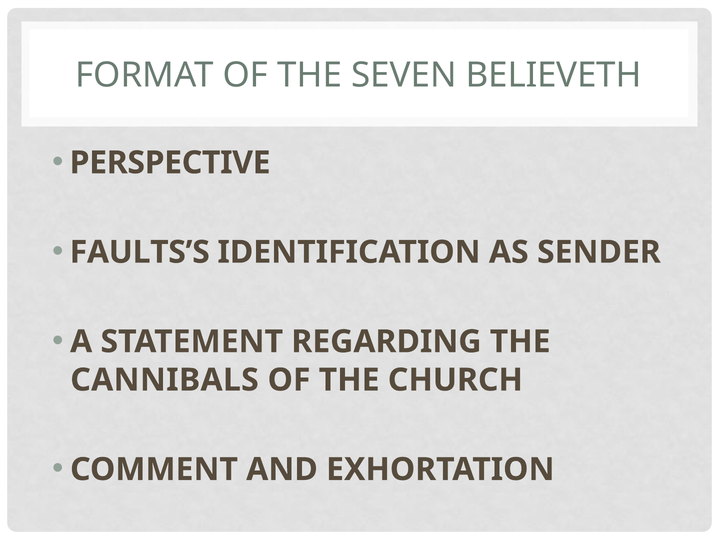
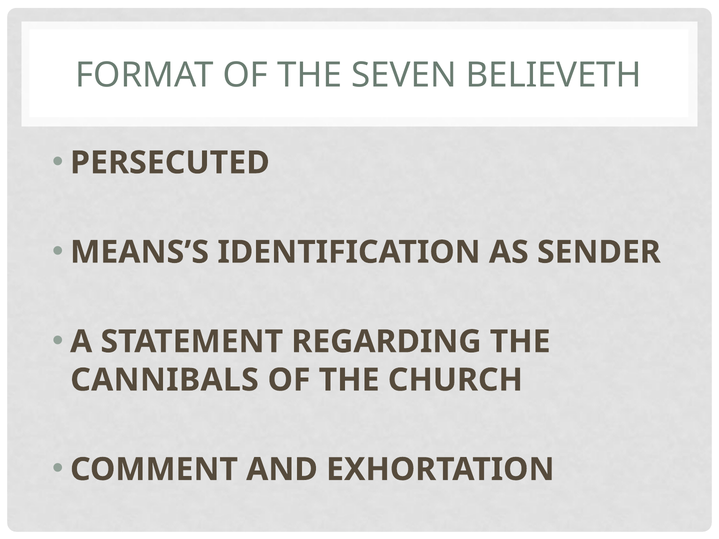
PERSPECTIVE: PERSPECTIVE -> PERSECUTED
FAULTS’S: FAULTS’S -> MEANS’S
